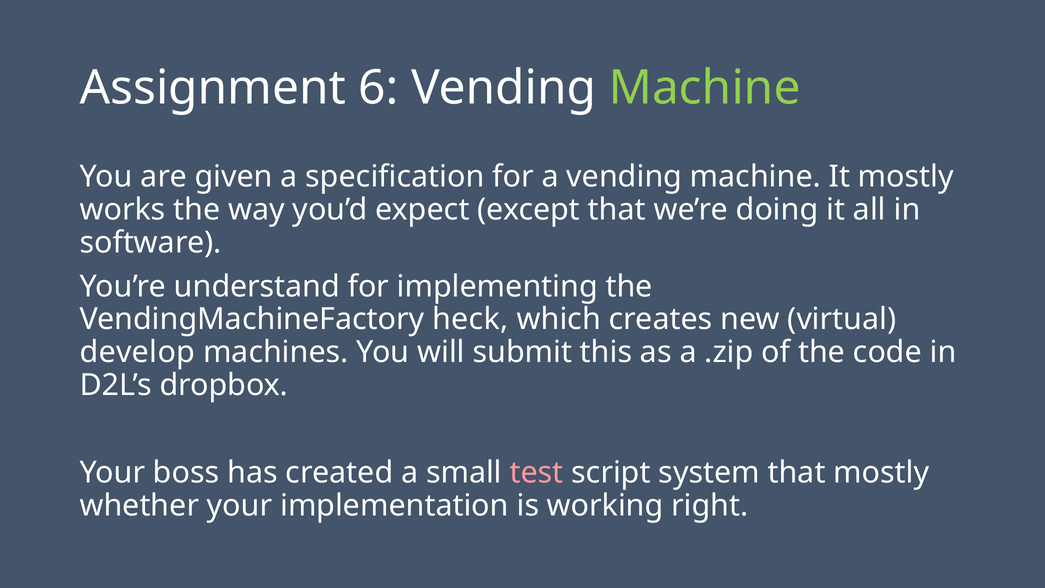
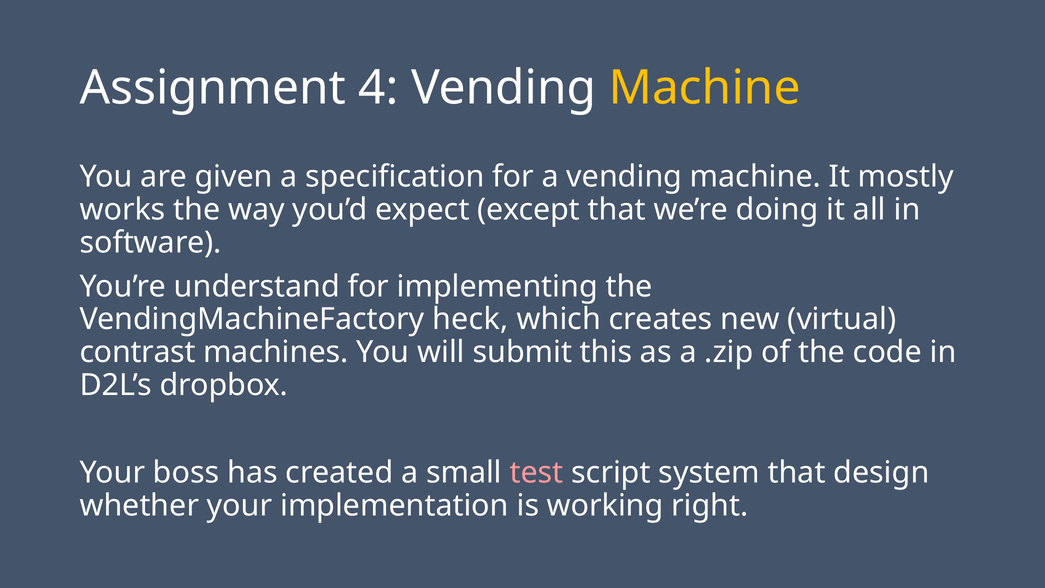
6: 6 -> 4
Machine at (705, 88) colour: light green -> yellow
develop: develop -> contrast
that mostly: mostly -> design
